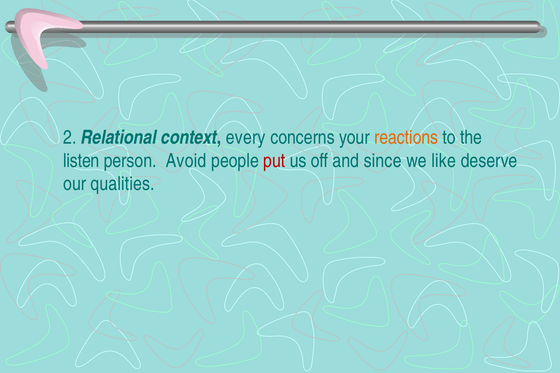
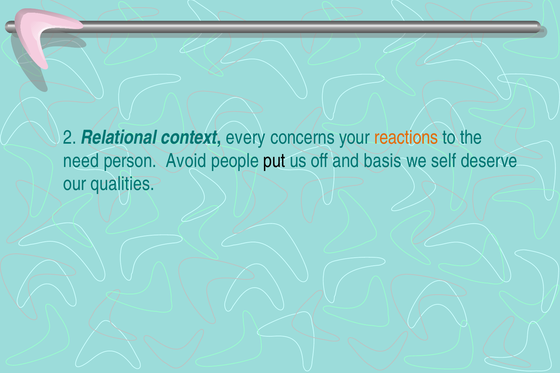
listen: listen -> need
put colour: red -> black
since: since -> basis
like: like -> self
